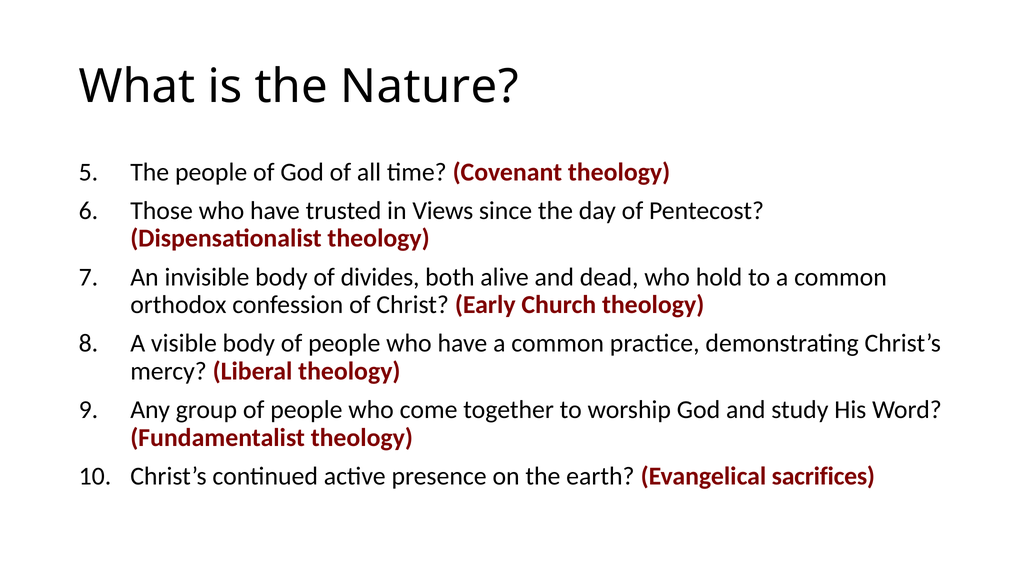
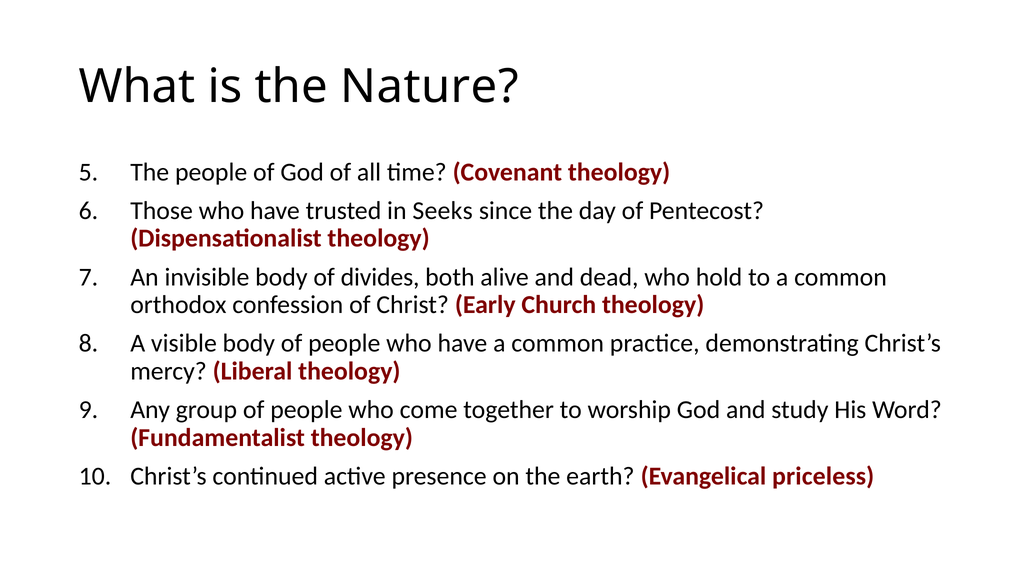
Views: Views -> Seeks
sacrifices: sacrifices -> priceless
